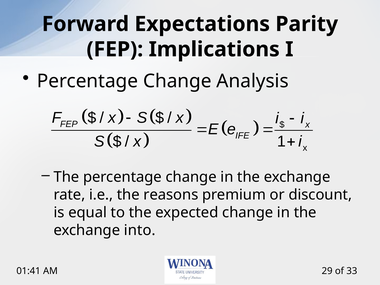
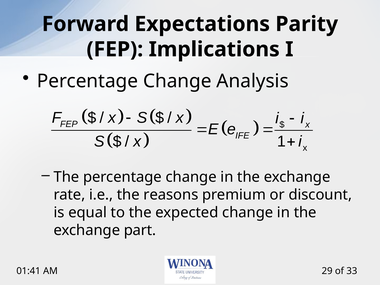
into: into -> part
